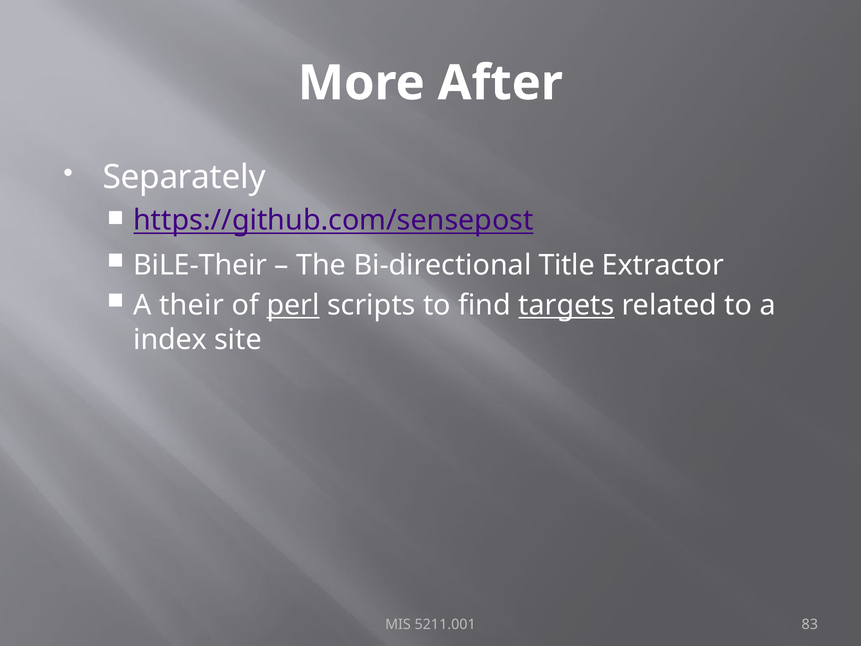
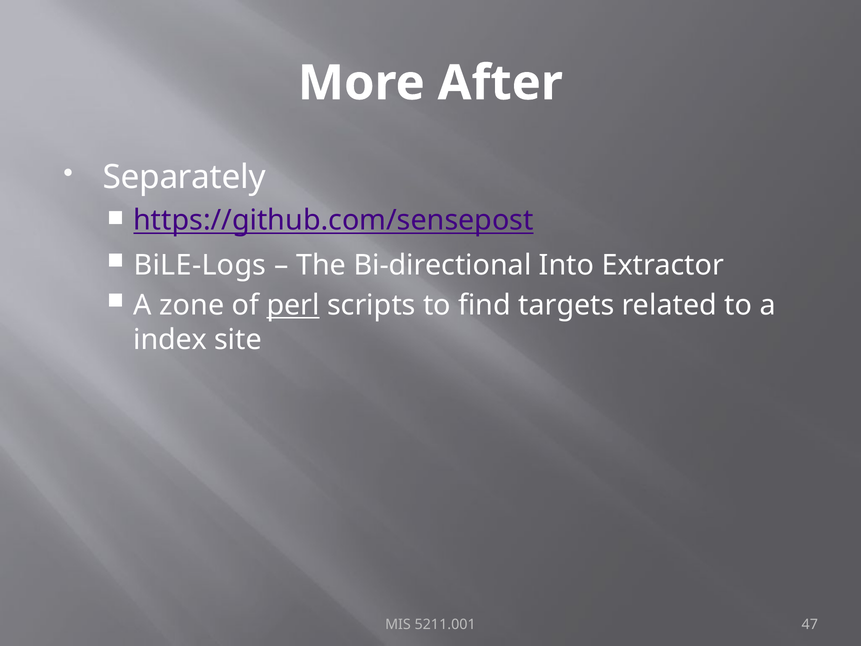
BiLE-Their: BiLE-Their -> BiLE-Logs
Title: Title -> Into
their: their -> zone
targets underline: present -> none
83: 83 -> 47
